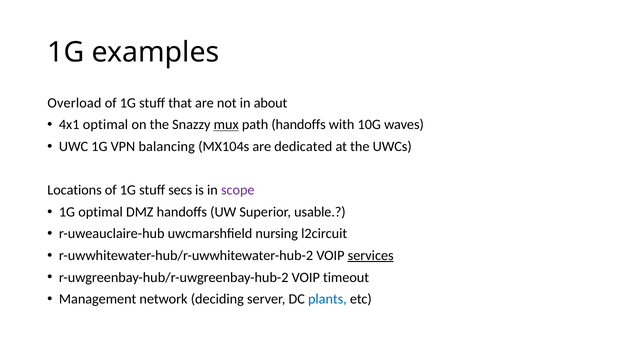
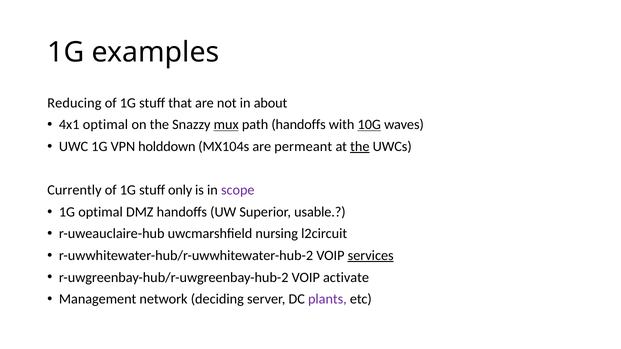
Overload: Overload -> Reducing
10G underline: none -> present
balancing: balancing -> holddown
dedicated: dedicated -> permeant
the at (360, 147) underline: none -> present
Locations: Locations -> Currently
secs: secs -> only
timeout: timeout -> activate
plants colour: blue -> purple
